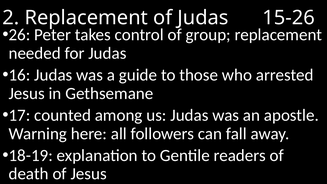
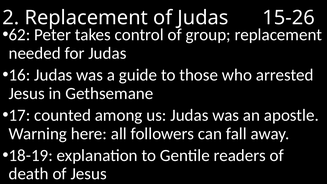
26: 26 -> 62
